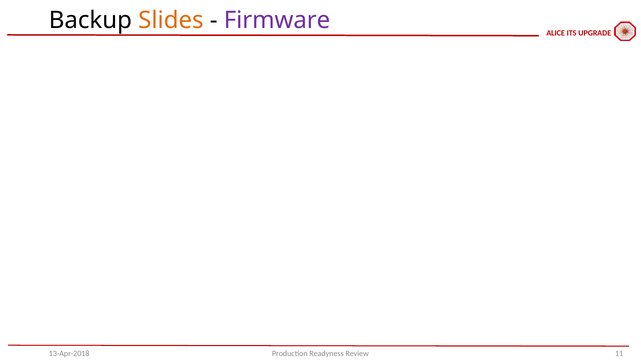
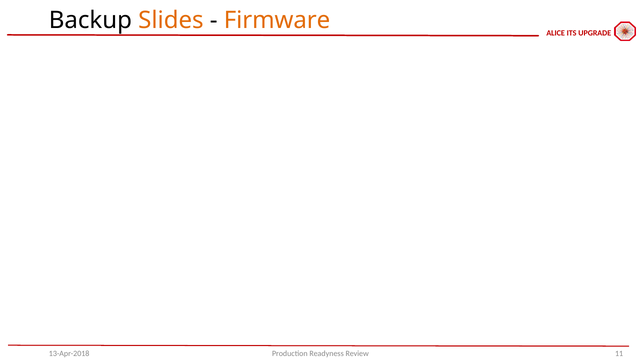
Firmware colour: purple -> orange
